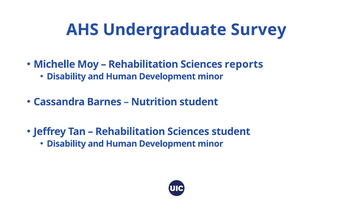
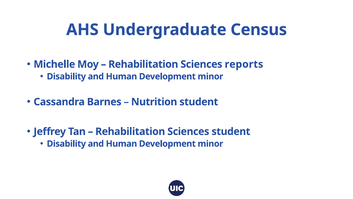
Survey: Survey -> Census
